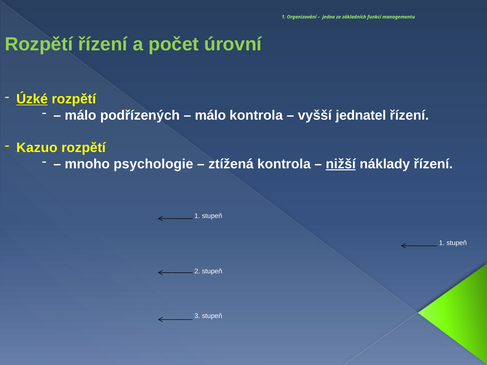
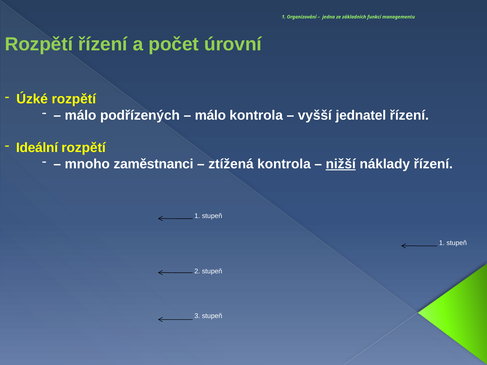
Úzké underline: present -> none
Kazuo: Kazuo -> Ideální
psychologie: psychologie -> zaměstnanci
